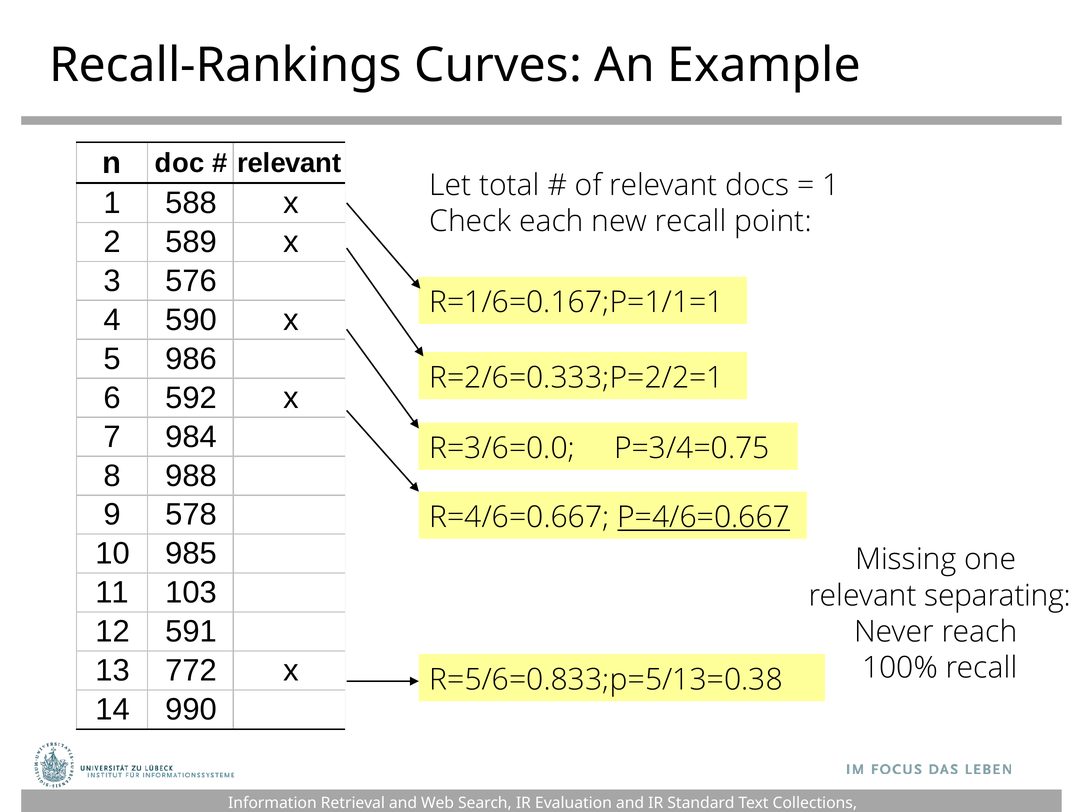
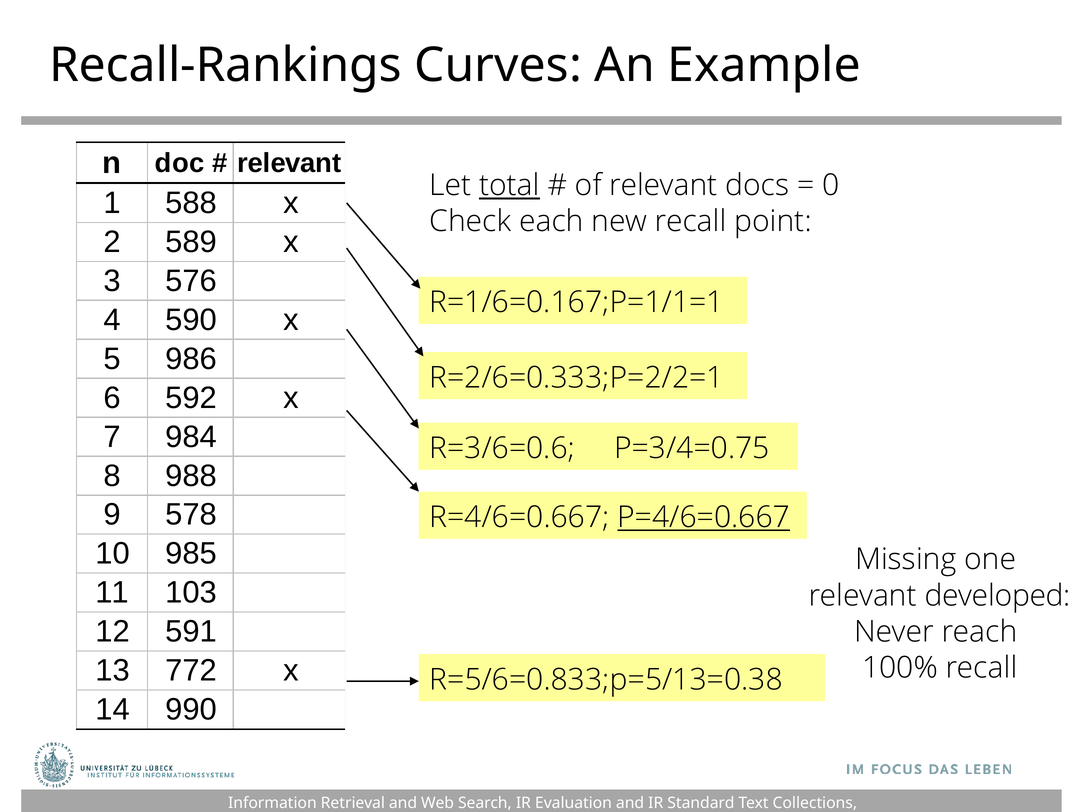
total underline: none -> present
1 at (831, 185): 1 -> 0
R=3/6=0.0: R=3/6=0.0 -> R=3/6=0.6
separating: separating -> developed
